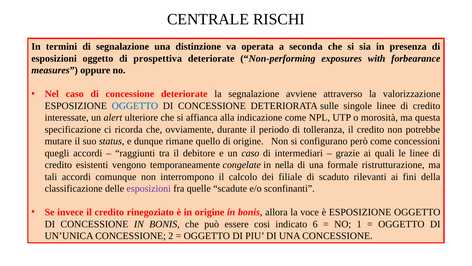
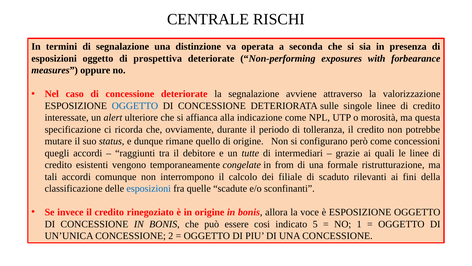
un caso: caso -> tutte
nella: nella -> from
esposizioni at (149, 188) colour: purple -> blue
6: 6 -> 5
